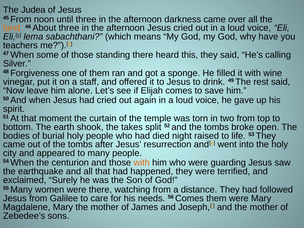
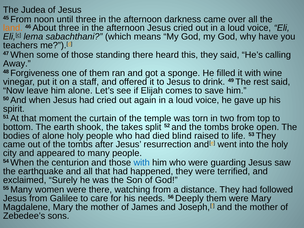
Silver: Silver -> Away
of burial: burial -> alone
night: night -> blind
with at (142, 163) colour: orange -> blue
56 Comes: Comes -> Deeply
